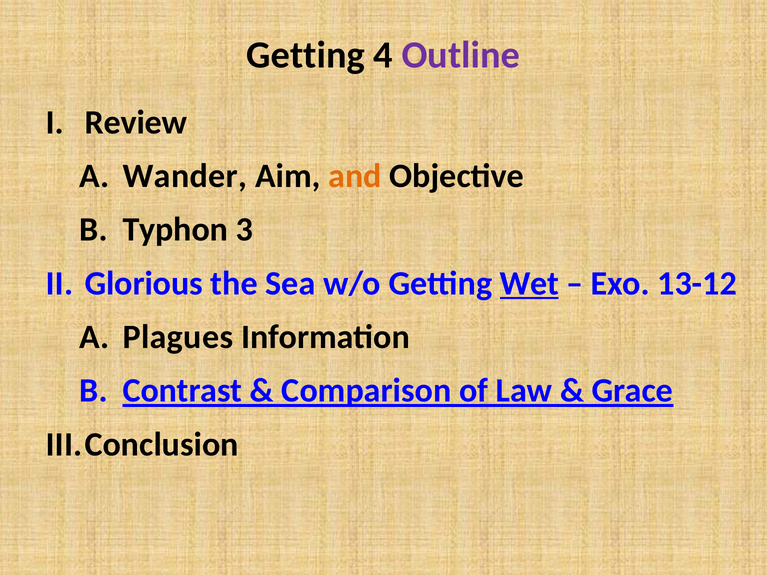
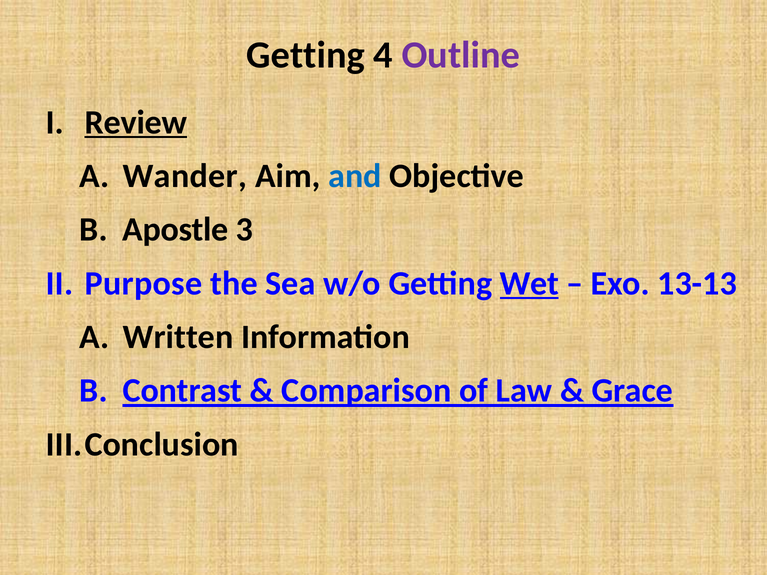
Review underline: none -> present
and colour: orange -> blue
Typhon: Typhon -> Apostle
Glorious: Glorious -> Purpose
13-12: 13-12 -> 13-13
Plagues: Plagues -> Written
